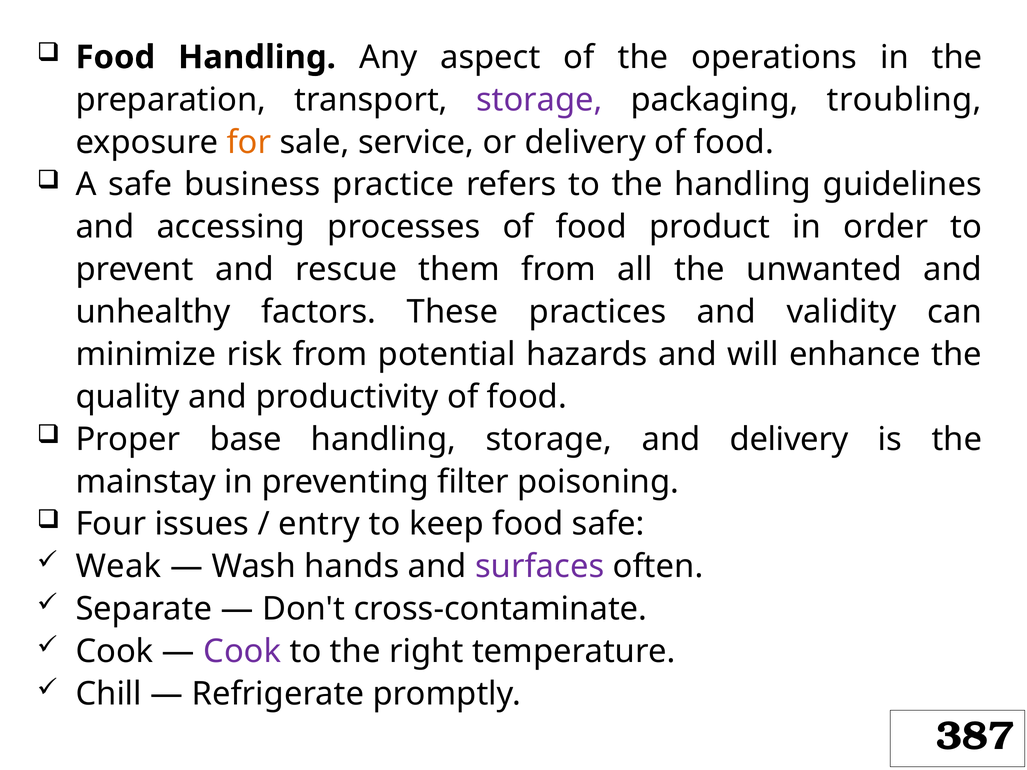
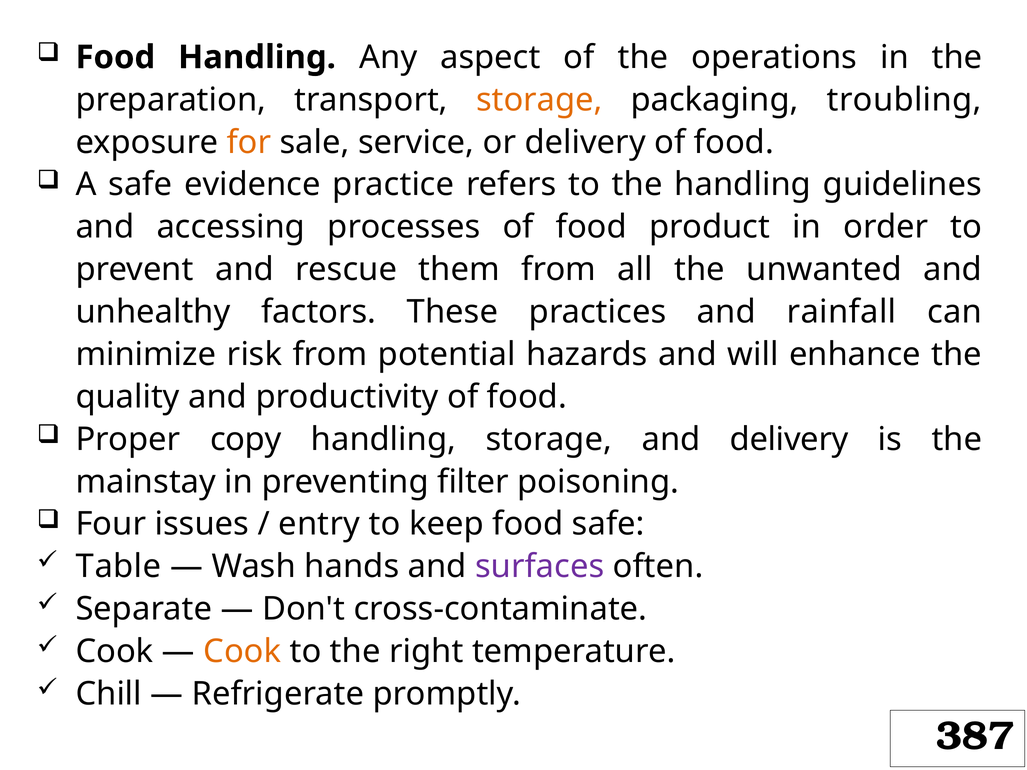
storage at (539, 100) colour: purple -> orange
business: business -> evidence
validity: validity -> rainfall
base: base -> copy
Weak: Weak -> Table
Cook at (242, 652) colour: purple -> orange
